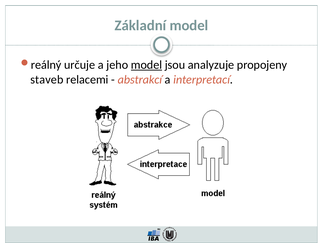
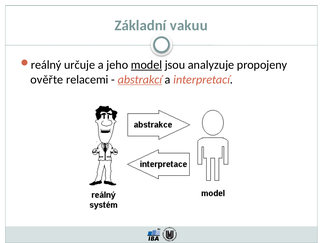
Základní model: model -> vakuu
staveb: staveb -> ověřte
abstrakcí underline: none -> present
